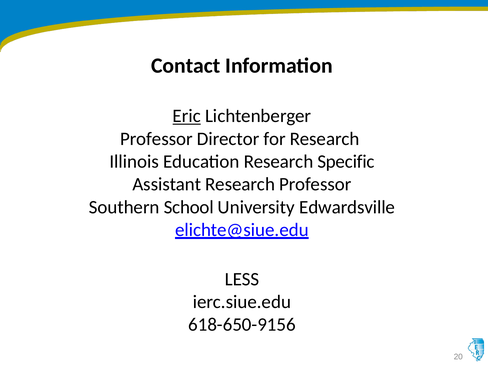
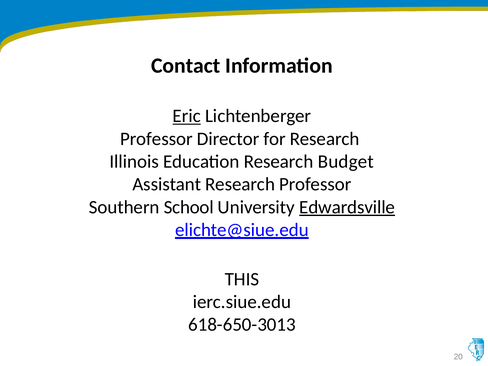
Specific: Specific -> Budget
Edwardsville underline: none -> present
LESS: LESS -> THIS
618-650-9156: 618-650-9156 -> 618-650-3013
